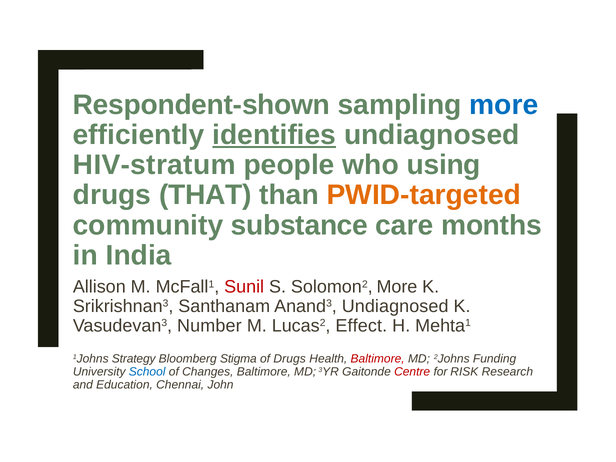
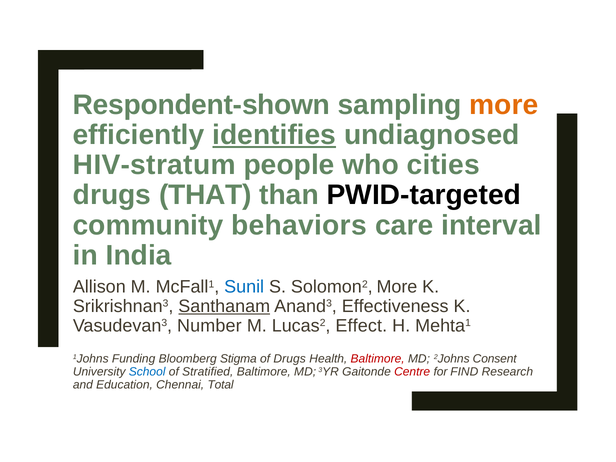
more at (504, 105) colour: blue -> orange
using: using -> cities
PWID-targeted colour: orange -> black
substance: substance -> behaviors
months: months -> interval
Sunil colour: red -> blue
Santhanam underline: none -> present
Anand3 Undiagnosed: Undiagnosed -> Effectiveness
Strategy: Strategy -> Funding
Funding: Funding -> Consent
Changes: Changes -> Stratified
RISK: RISK -> FIND
John: John -> Total
